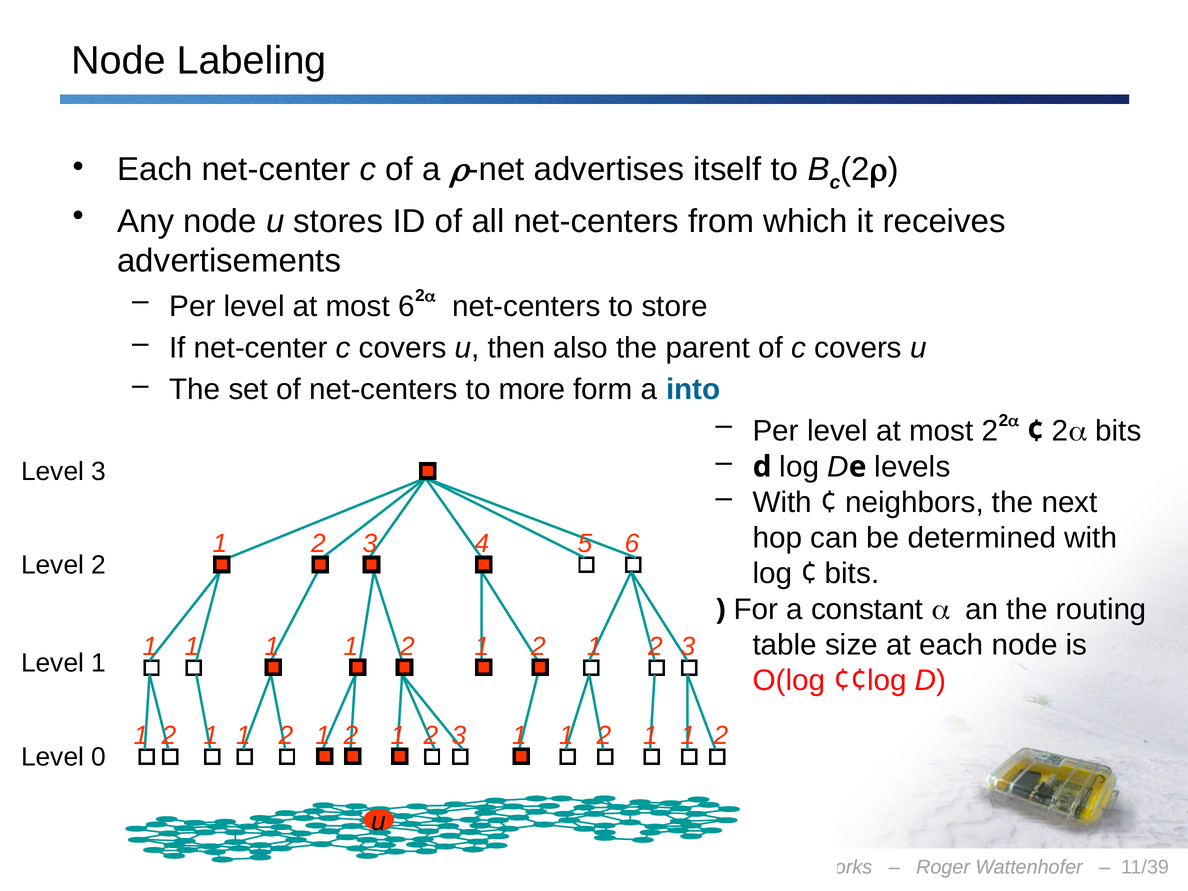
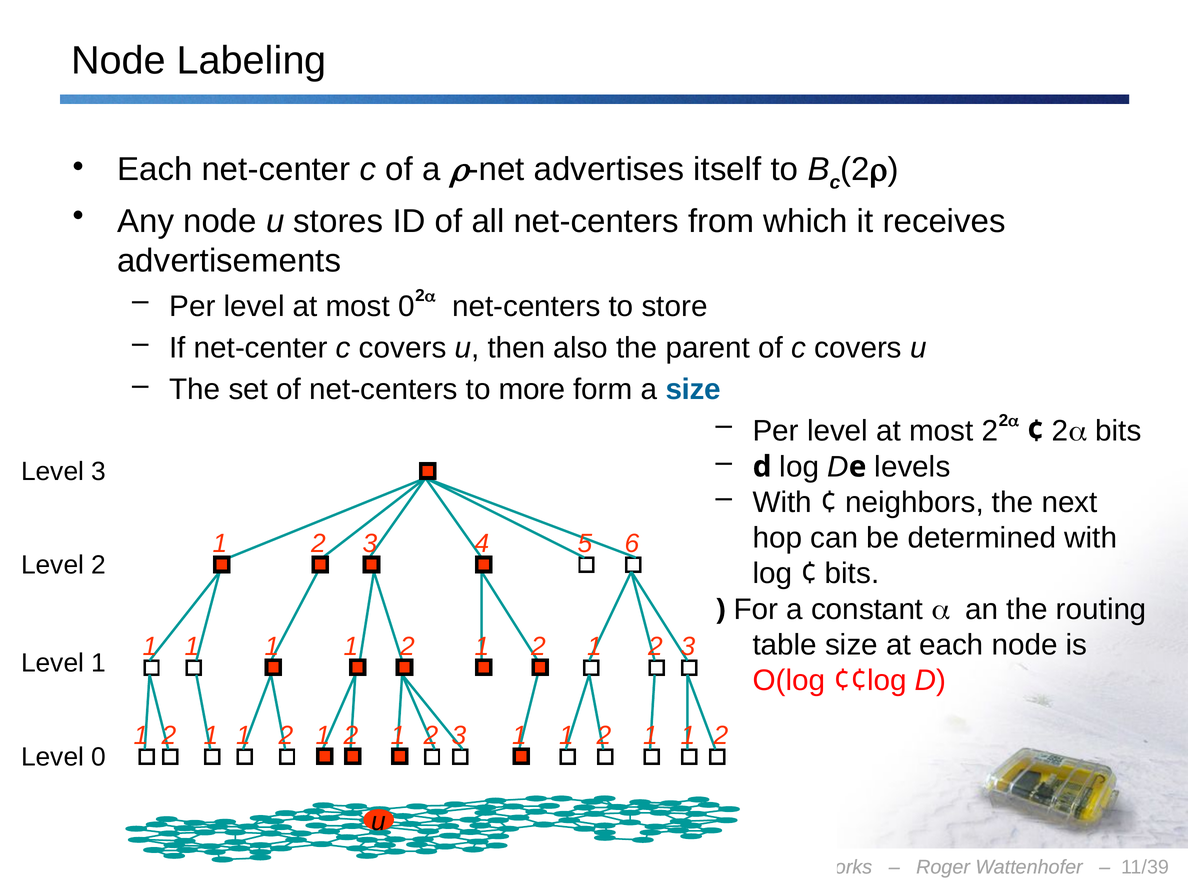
most 6: 6 -> 0
a into: into -> size
